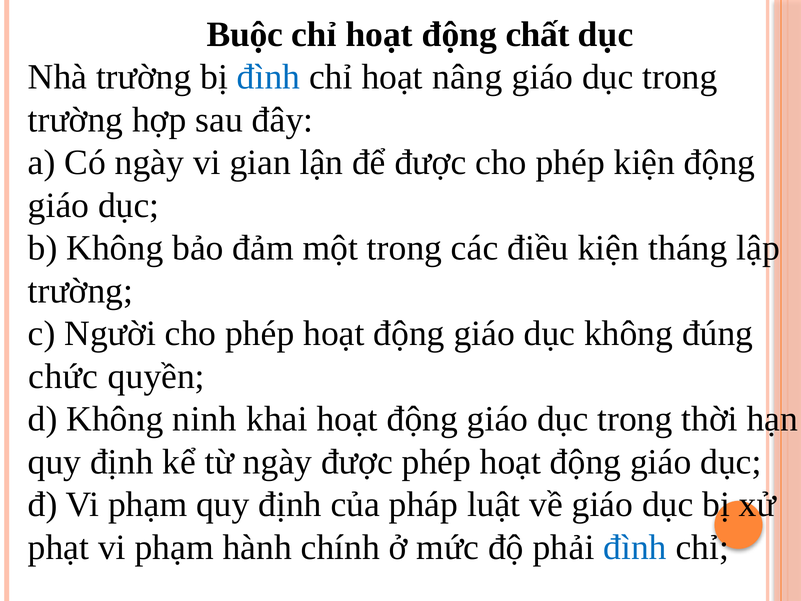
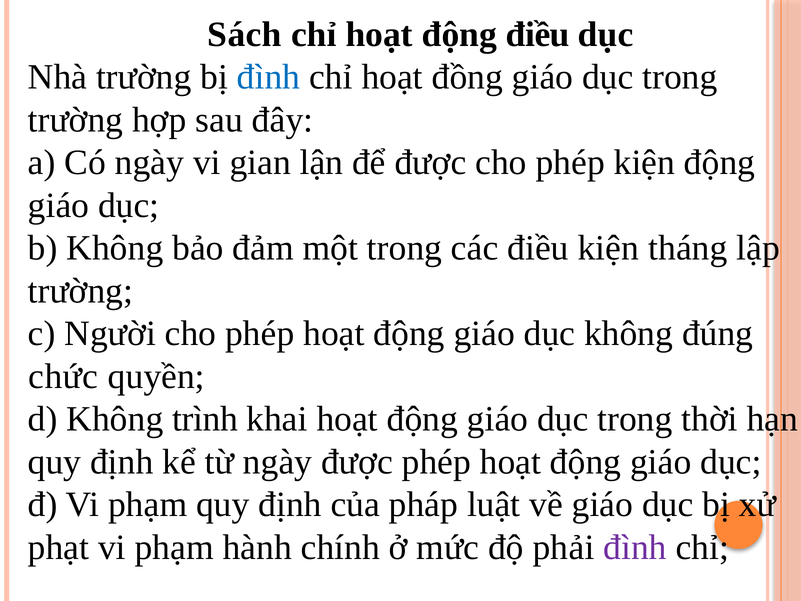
Buộc: Buộc -> Sách
động chất: chất -> điều
nâng: nâng -> đồng
ninh: ninh -> trình
đình at (635, 547) colour: blue -> purple
